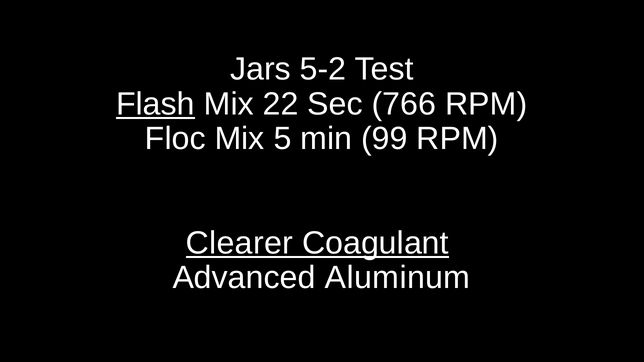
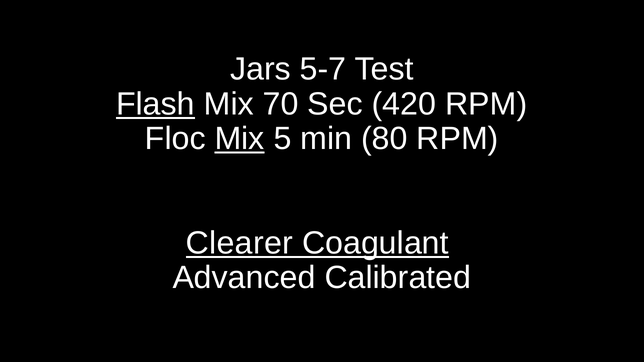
5-2: 5-2 -> 5-7
22: 22 -> 70
766: 766 -> 420
Mix at (240, 139) underline: none -> present
99: 99 -> 80
Aluminum: Aluminum -> Calibrated
